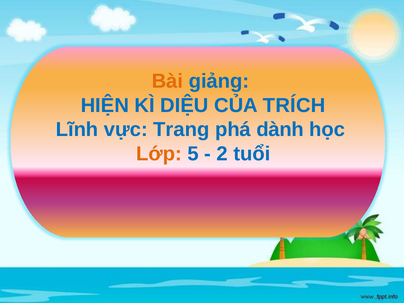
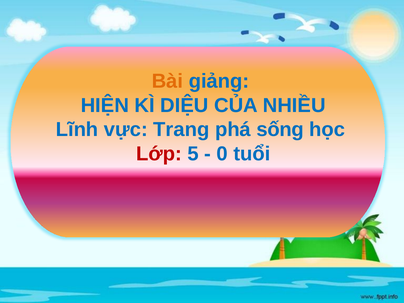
TRÍCH: TRÍCH -> NHIỀU
dành: dành -> sống
Lớp colour: orange -> red
2: 2 -> 0
